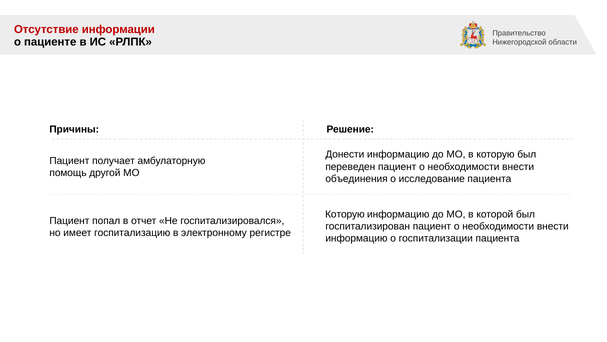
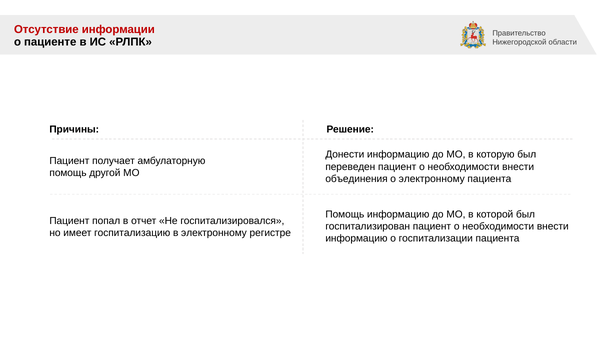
о исследование: исследование -> электронному
Которую at (345, 214): Которую -> Помощь
